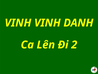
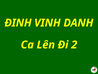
VINH at (18, 23): VINH -> ĐINH
